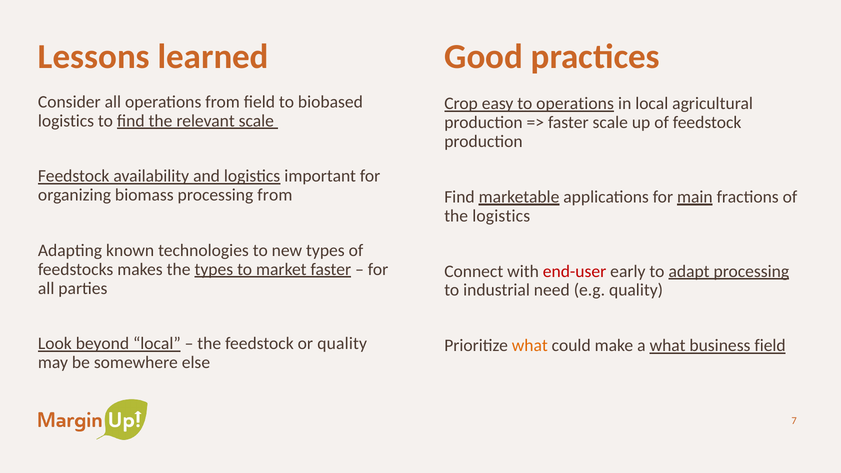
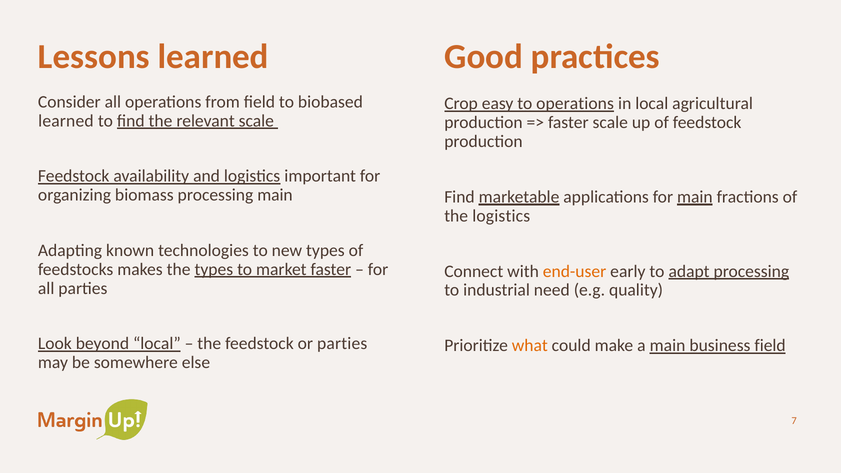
logistics at (66, 121): logistics -> learned
processing from: from -> main
end-user colour: red -> orange
or quality: quality -> parties
a what: what -> main
